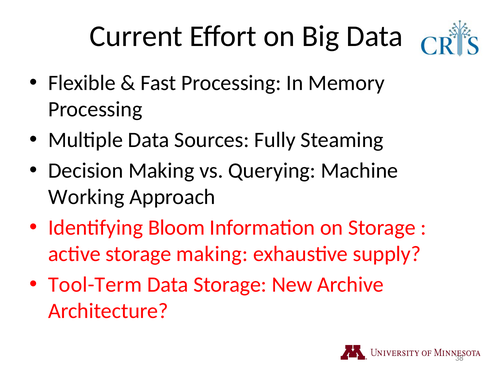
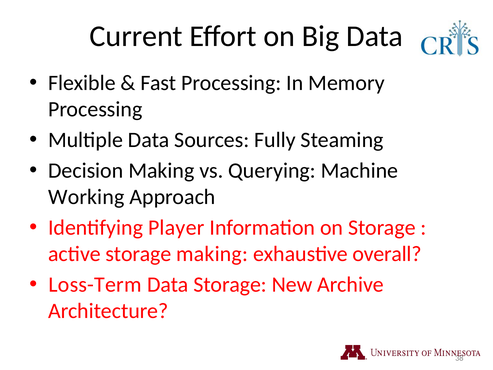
Bloom: Bloom -> Player
supply: supply -> overall
Tool-Term: Tool-Term -> Loss-Term
